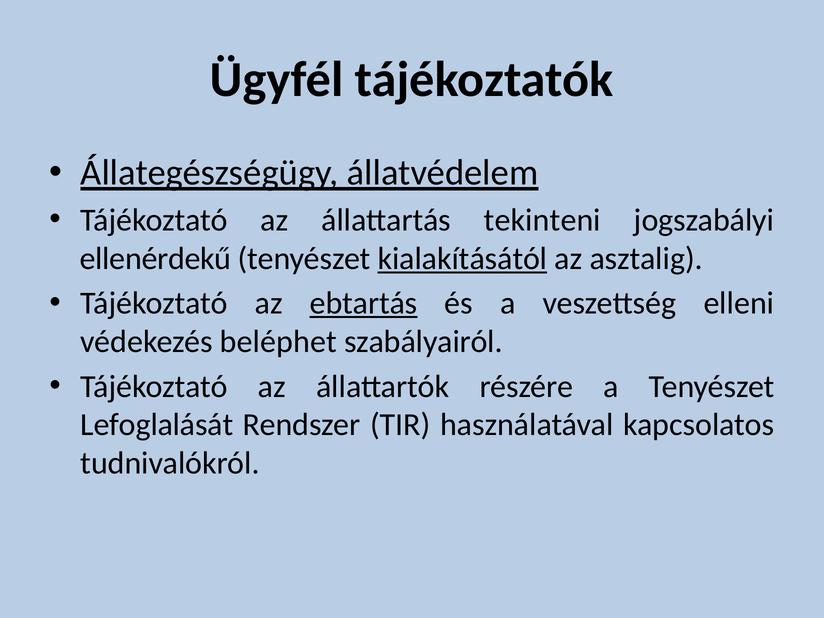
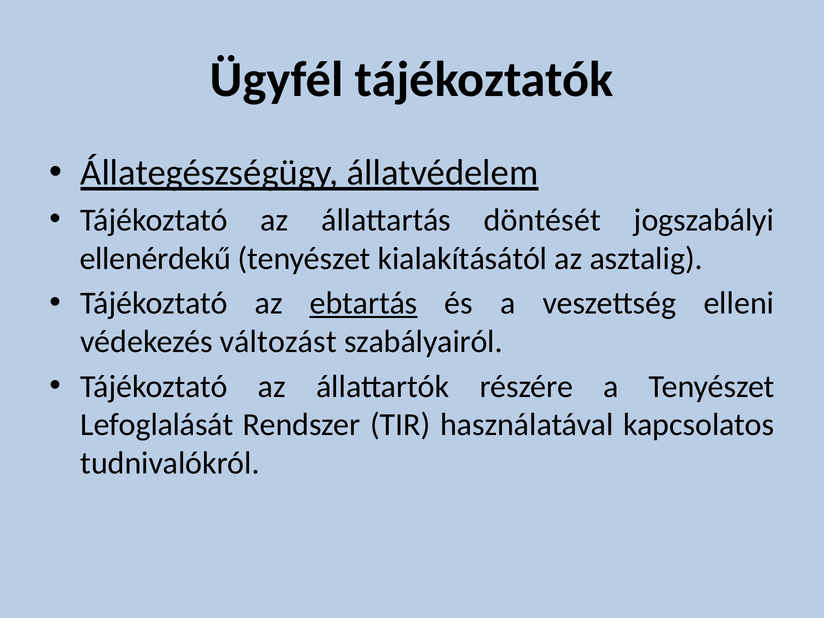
tekinteni: tekinteni -> döntését
kialakításától underline: present -> none
beléphet: beléphet -> változást
